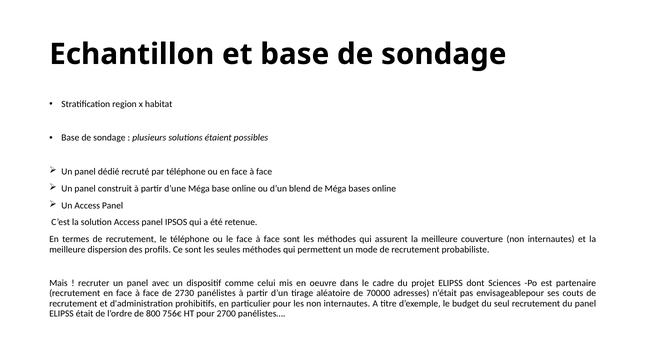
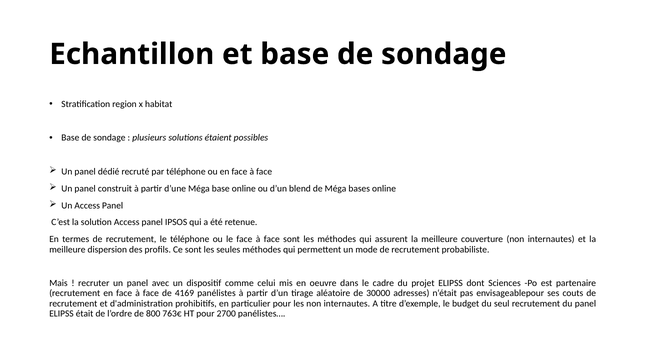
2730: 2730 -> 4169
70000: 70000 -> 30000
756€: 756€ -> 763€
